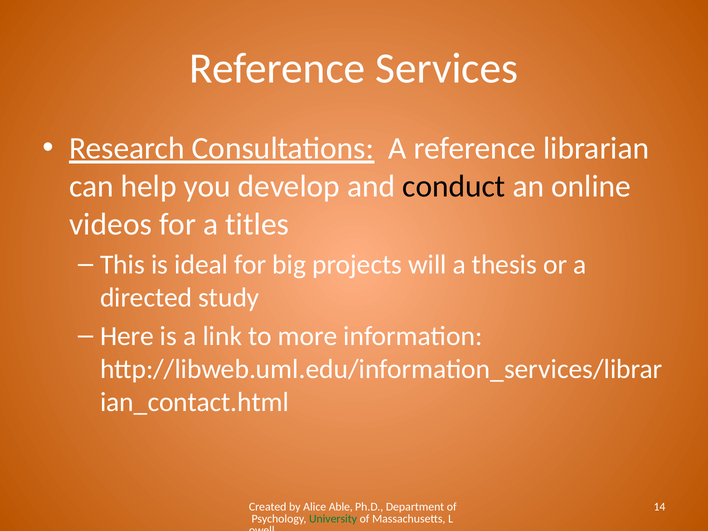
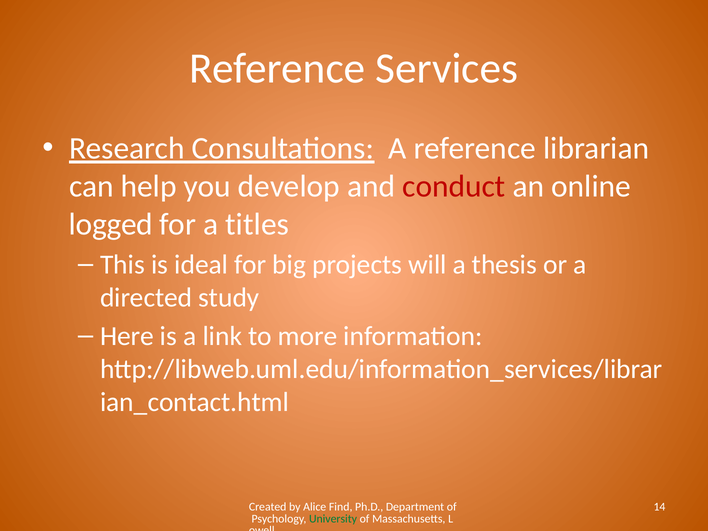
conduct colour: black -> red
videos: videos -> logged
Able: Able -> Find
